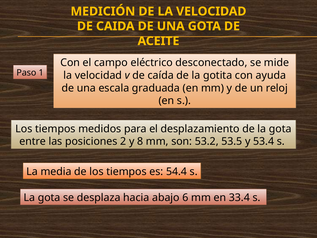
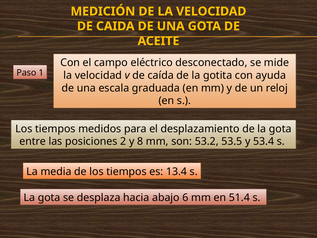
54.4: 54.4 -> 13.4
33.4: 33.4 -> 51.4
